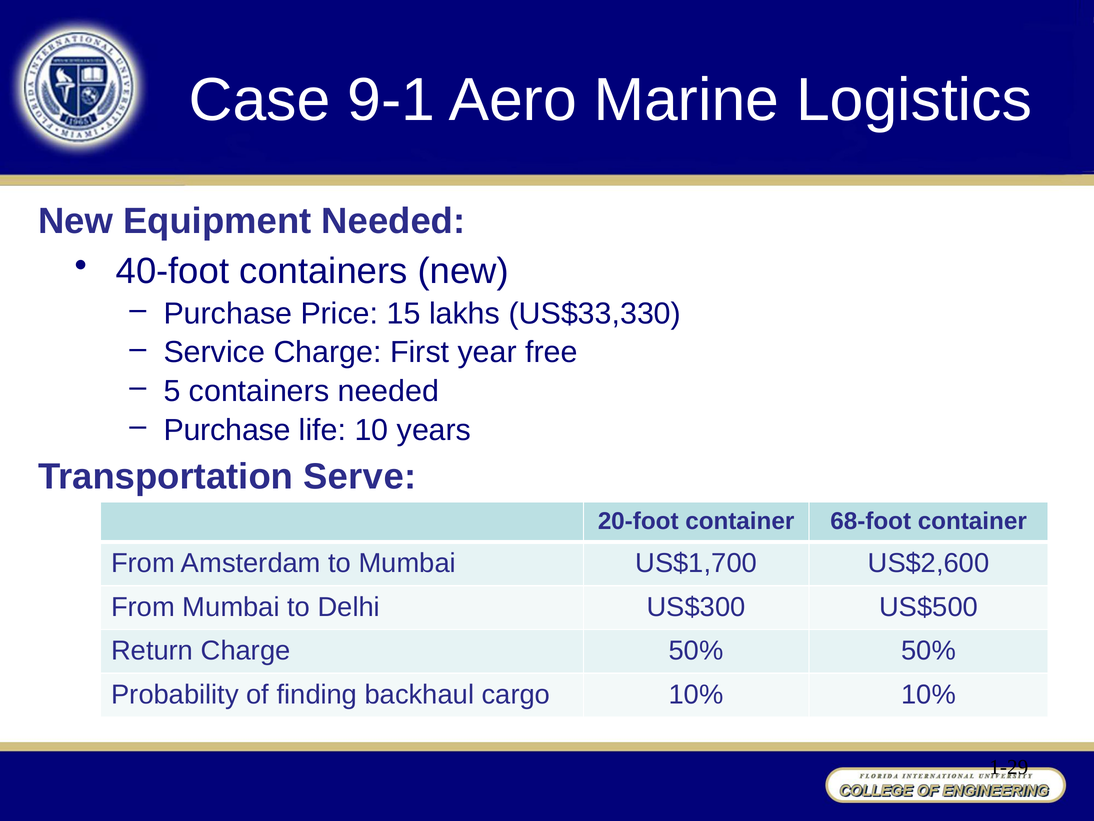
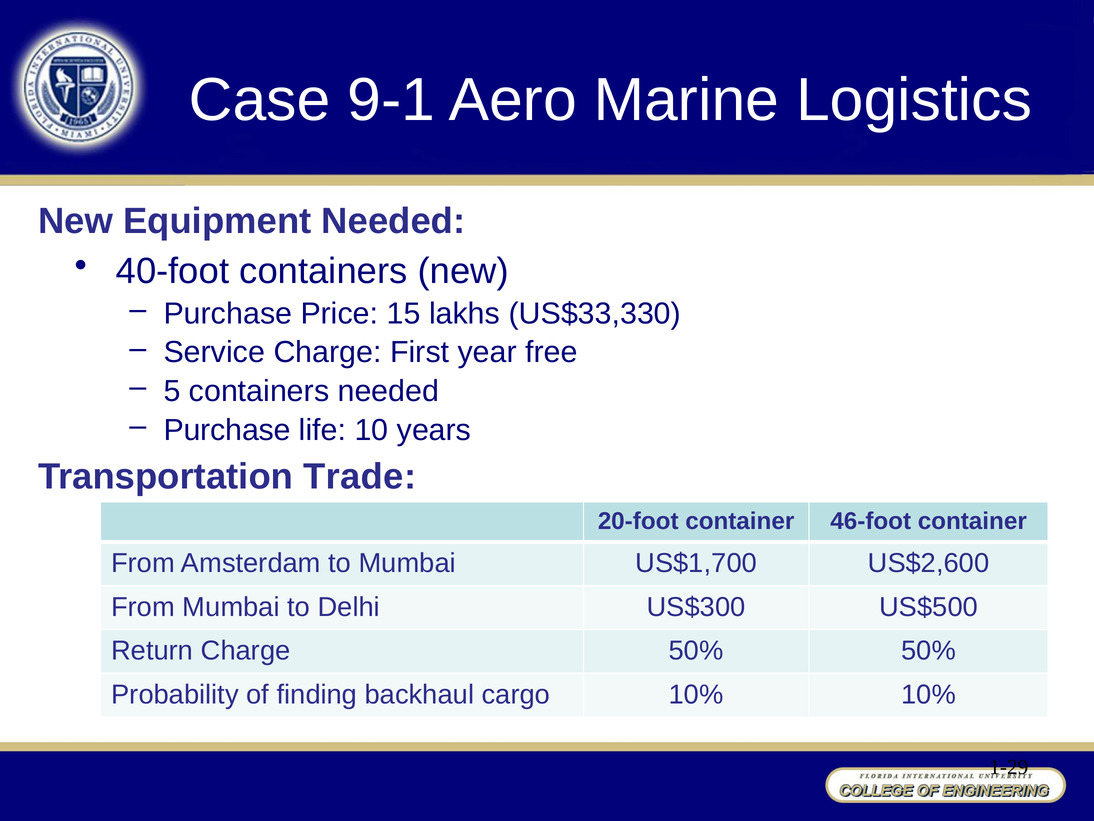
Serve: Serve -> Trade
68-foot: 68-foot -> 46-foot
